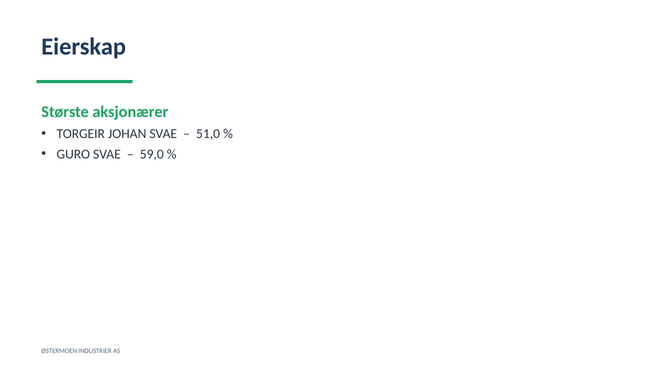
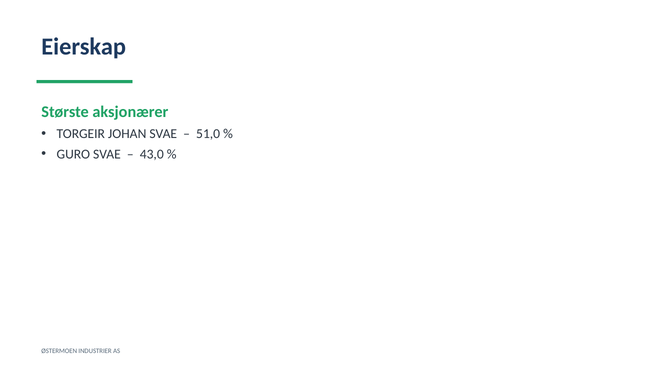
59,0: 59,0 -> 43,0
